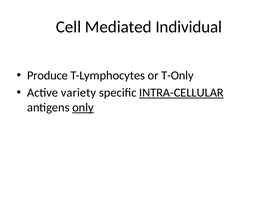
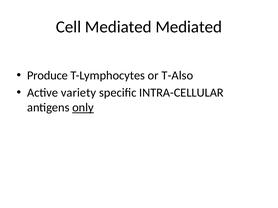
Mediated Individual: Individual -> Mediated
T-Only: T-Only -> T-Also
INTRA-CELLULAR underline: present -> none
